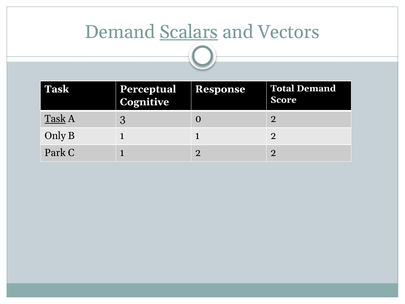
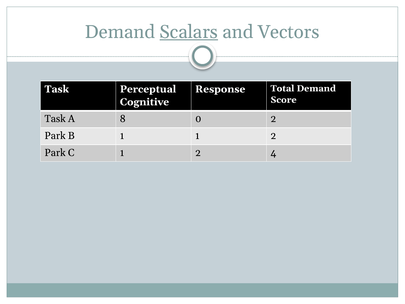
Task at (55, 119) underline: present -> none
3: 3 -> 8
Only at (55, 136): Only -> Park
2 2: 2 -> 4
